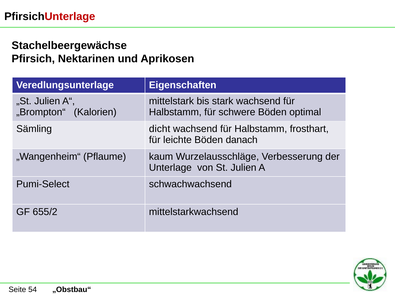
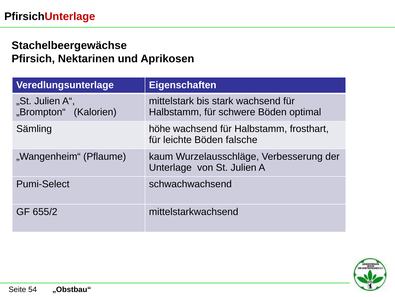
dicht: dicht -> höhe
danach: danach -> falsche
